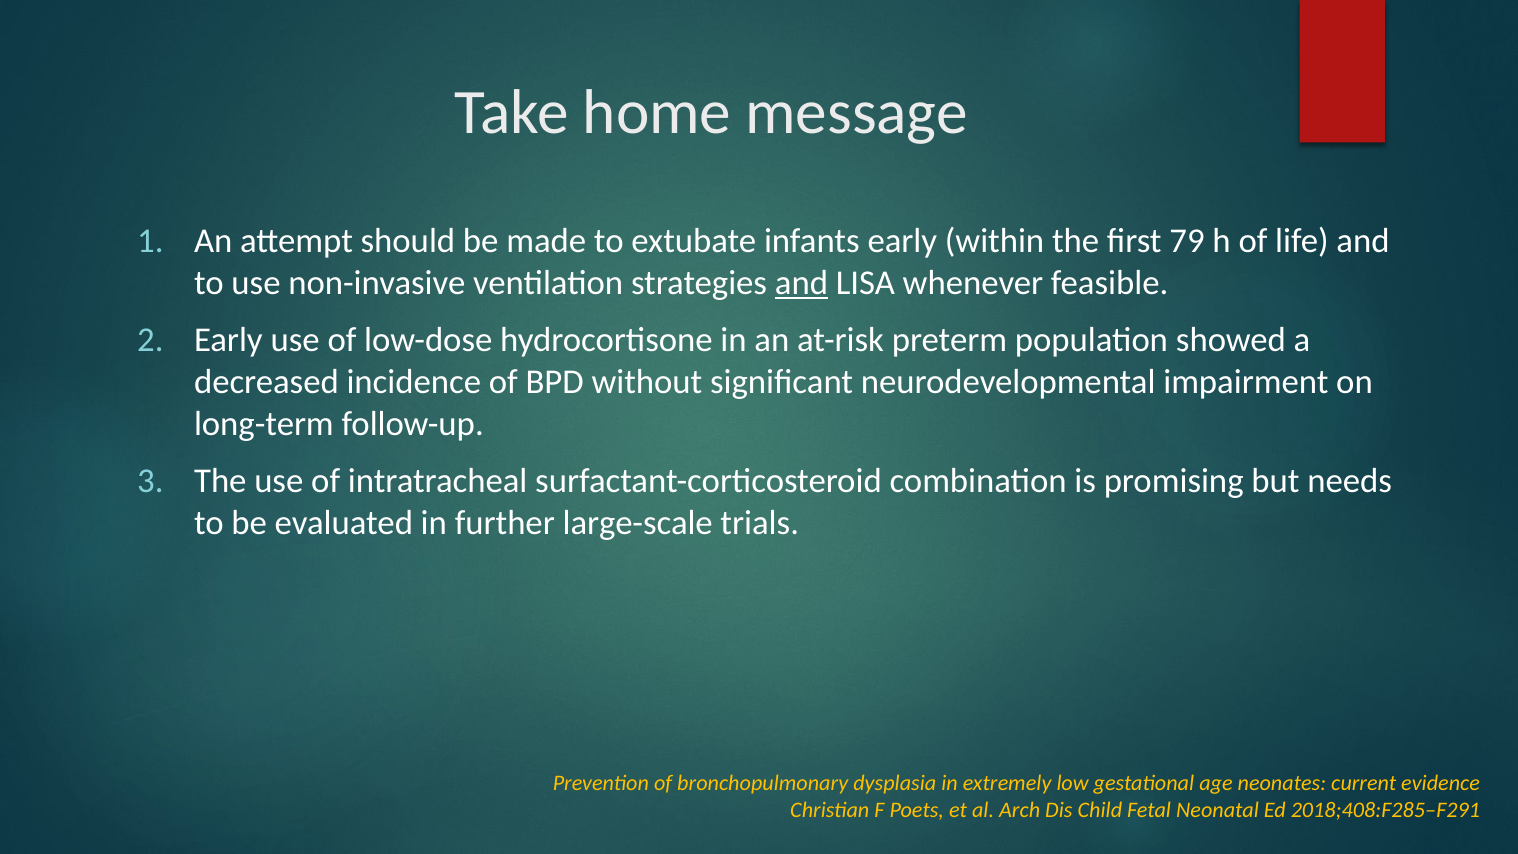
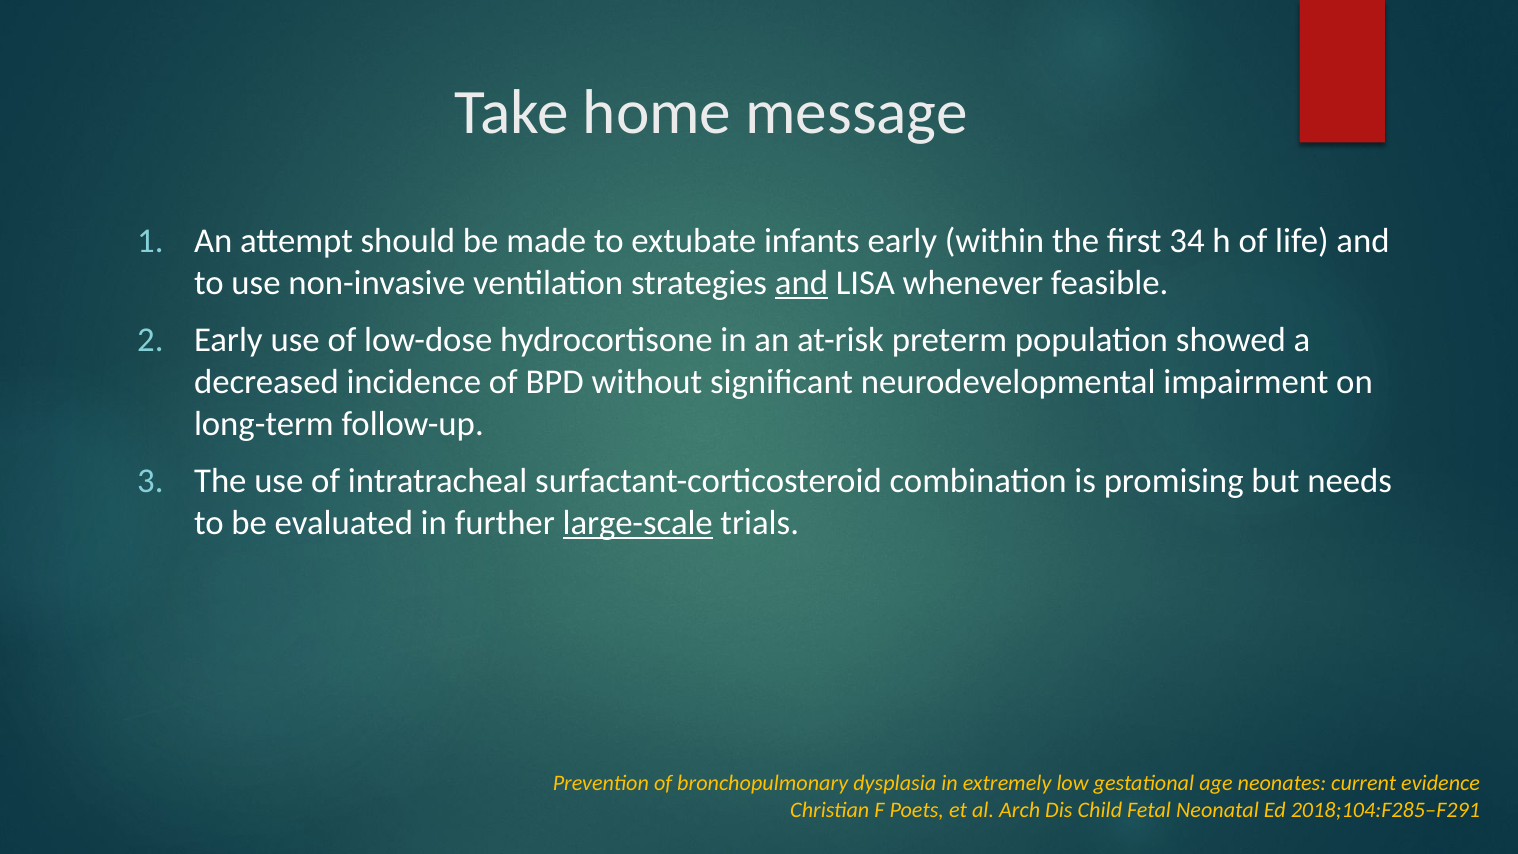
79: 79 -> 34
large-scale underline: none -> present
2018;408:F285–F291: 2018;408:F285–F291 -> 2018;104:F285–F291
